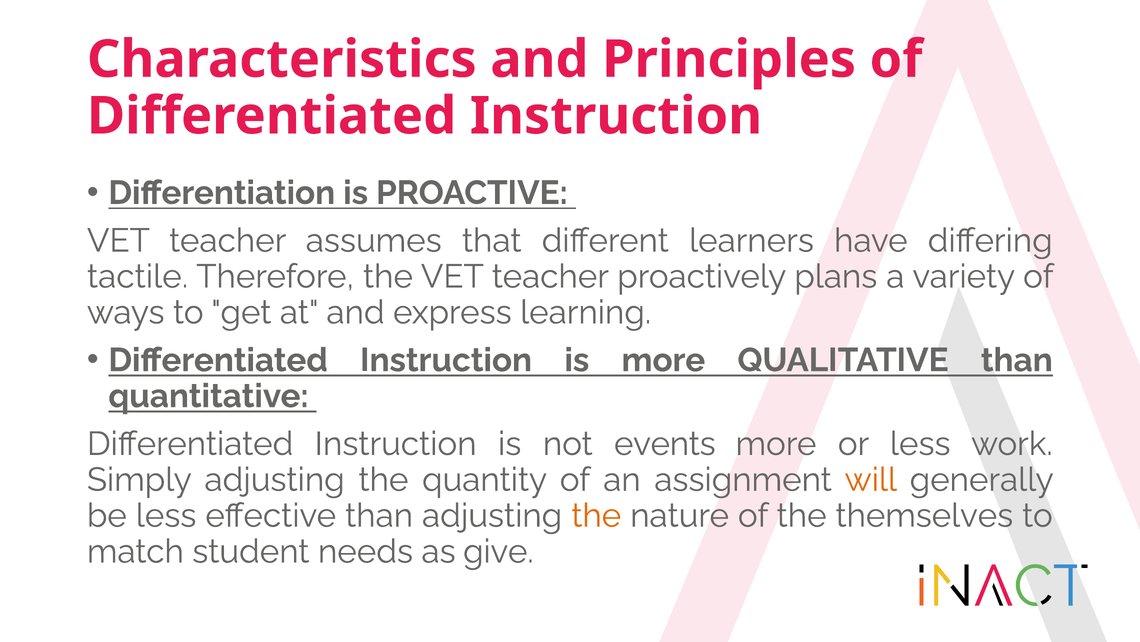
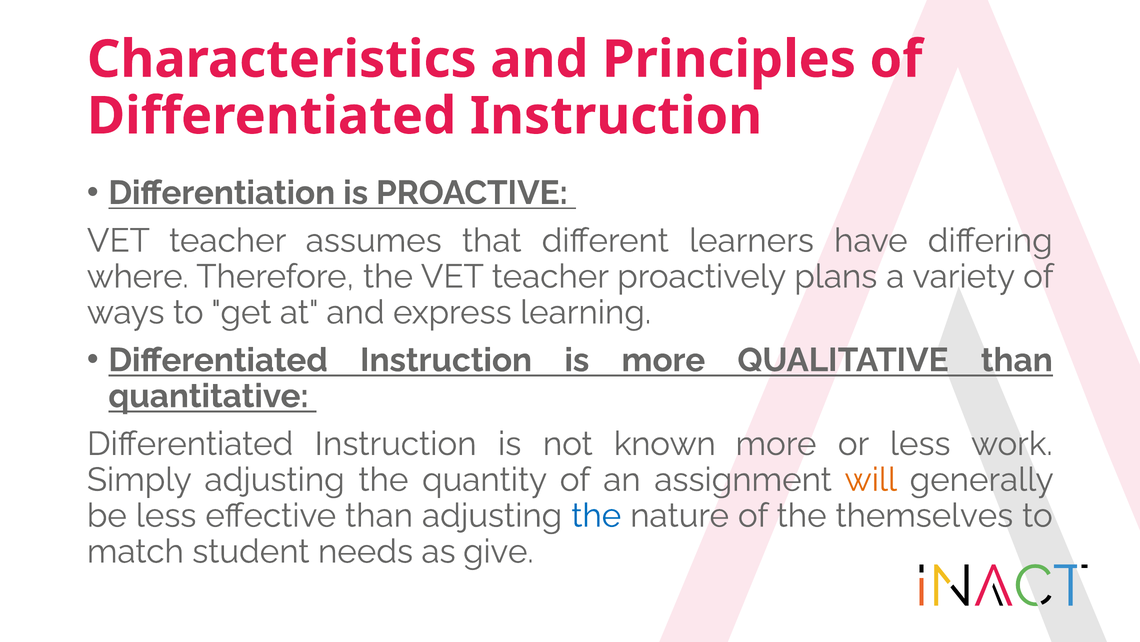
tactile: tactile -> where
events: events -> known
the at (596, 515) colour: orange -> blue
